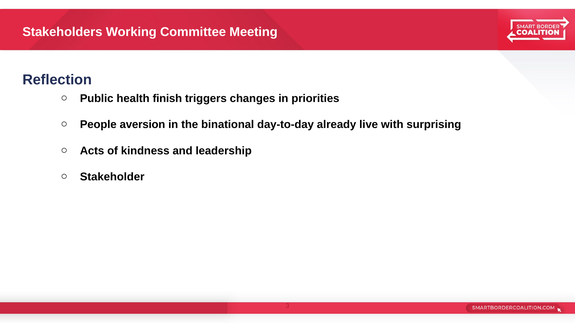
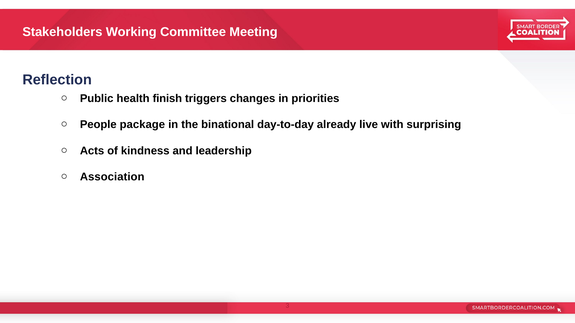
aversion: aversion -> package
Stakeholder: Stakeholder -> Association
